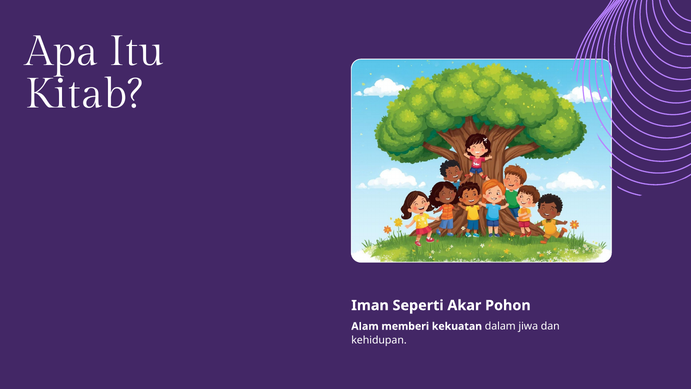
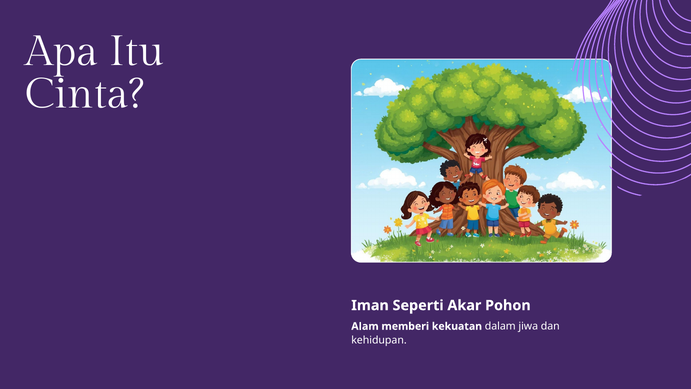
Kitab: Kitab -> Cinta
